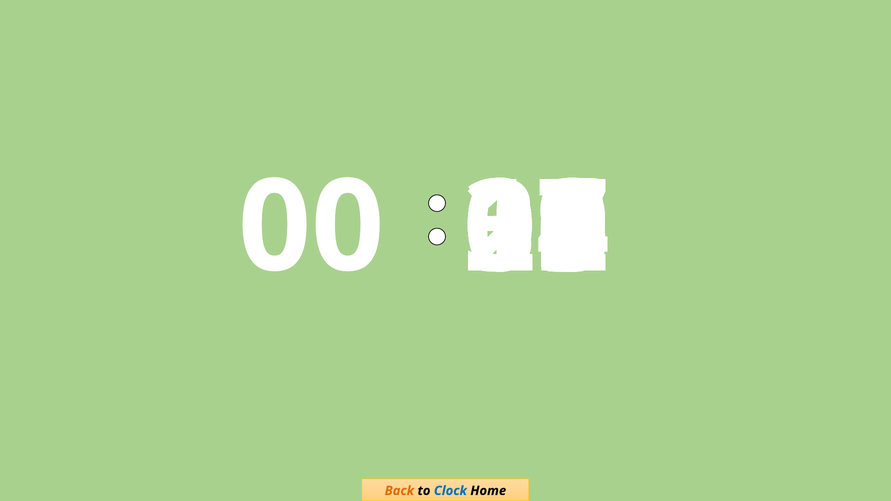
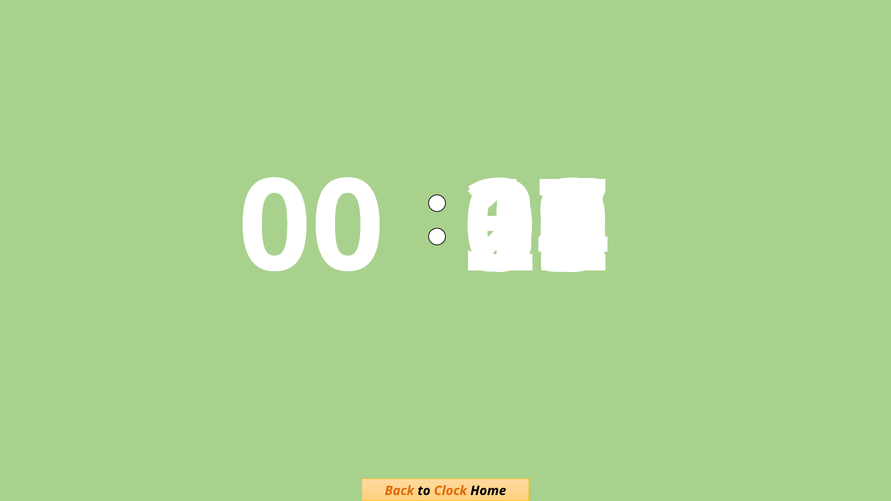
Clock colour: blue -> orange
